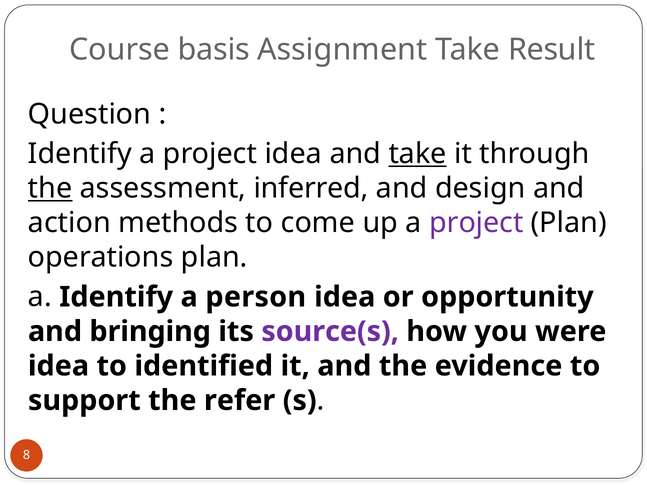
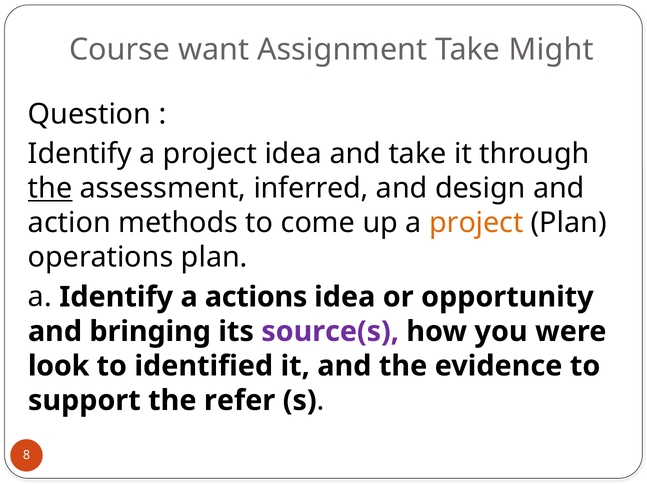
basis: basis -> want
Result: Result -> Might
take at (418, 154) underline: present -> none
project at (476, 223) colour: purple -> orange
person: person -> actions
idea at (58, 366): idea -> look
